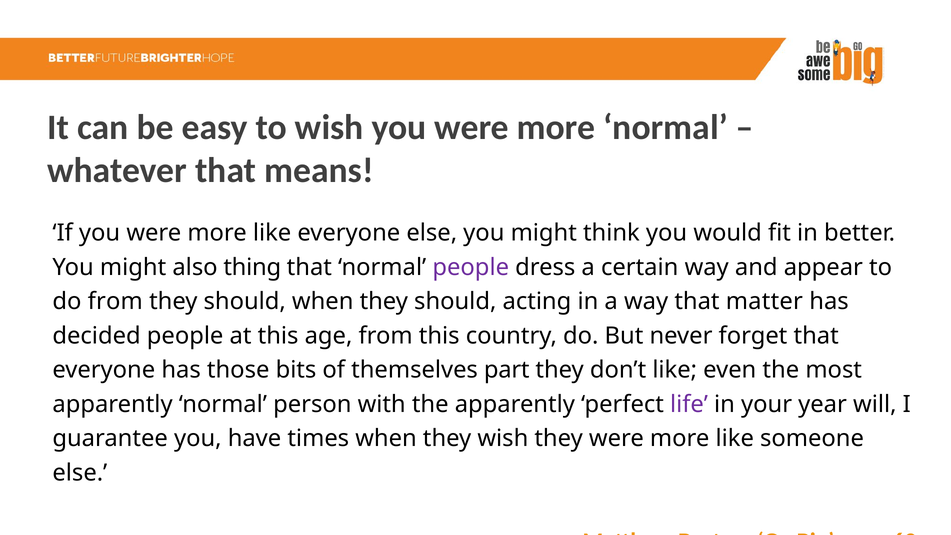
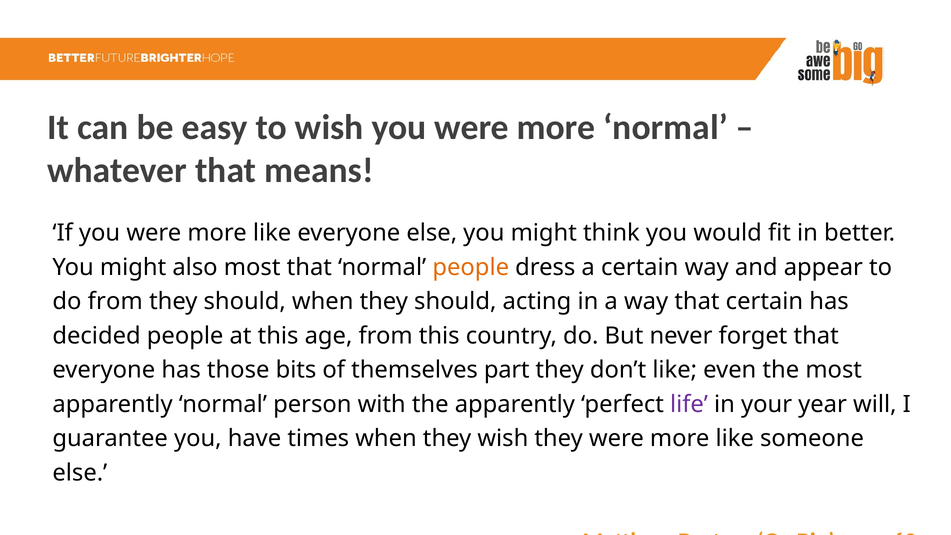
also thing: thing -> most
people at (471, 267) colour: purple -> orange
that matter: matter -> certain
